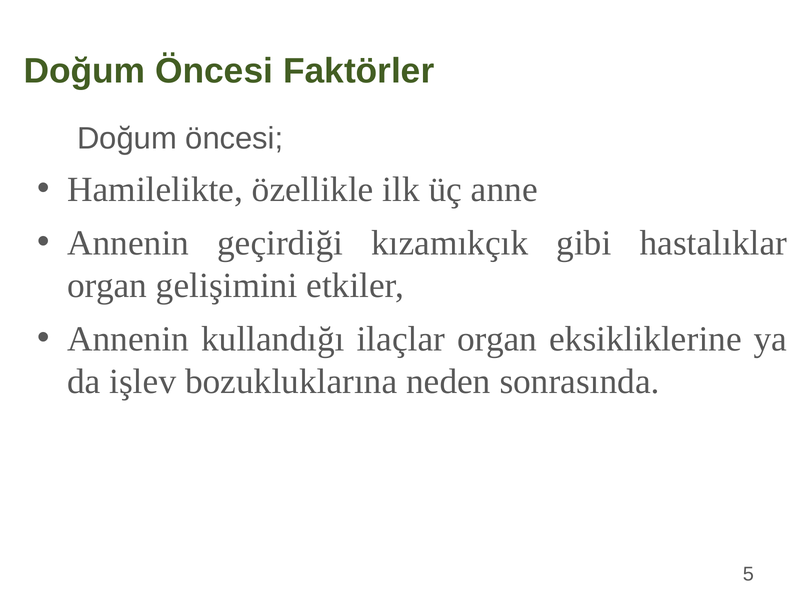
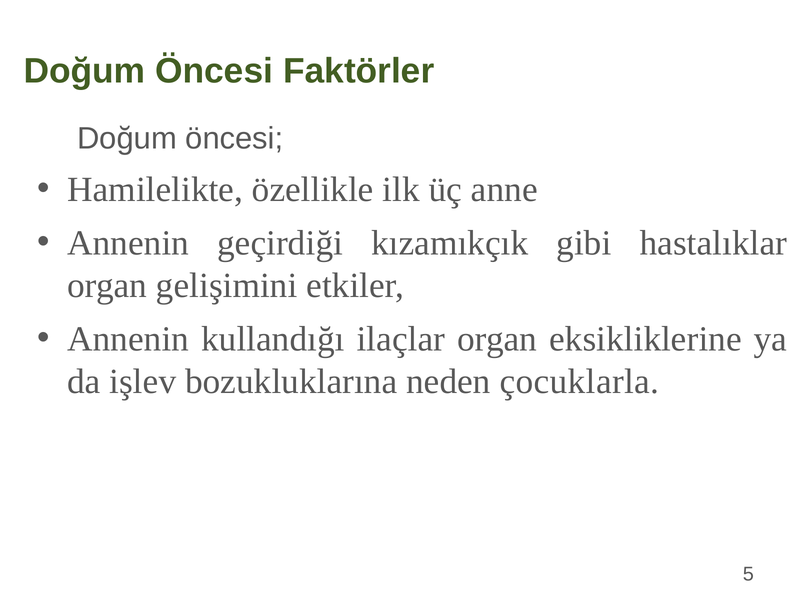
sonrasında: sonrasında -> çocuklarla
